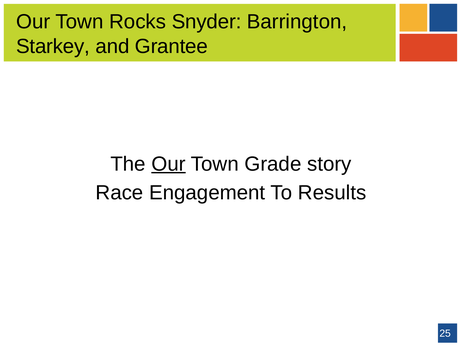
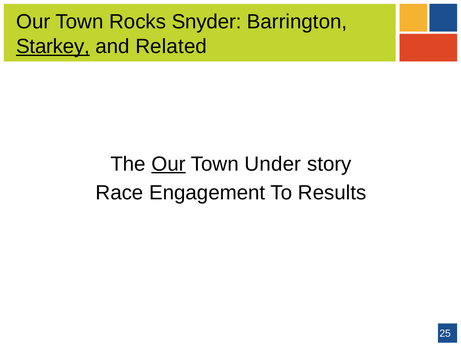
Starkey underline: none -> present
Grantee: Grantee -> Related
Grade: Grade -> Under
